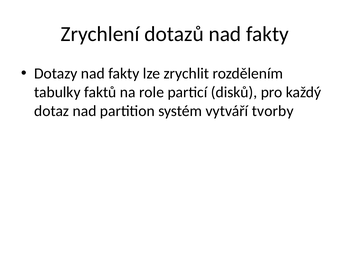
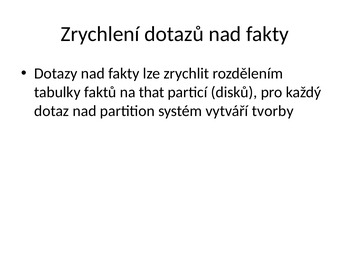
role: role -> that
